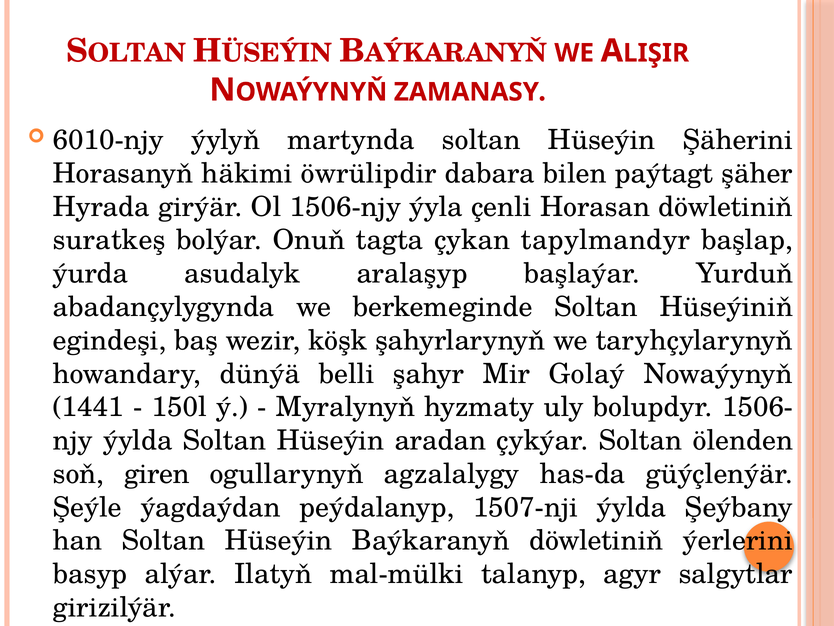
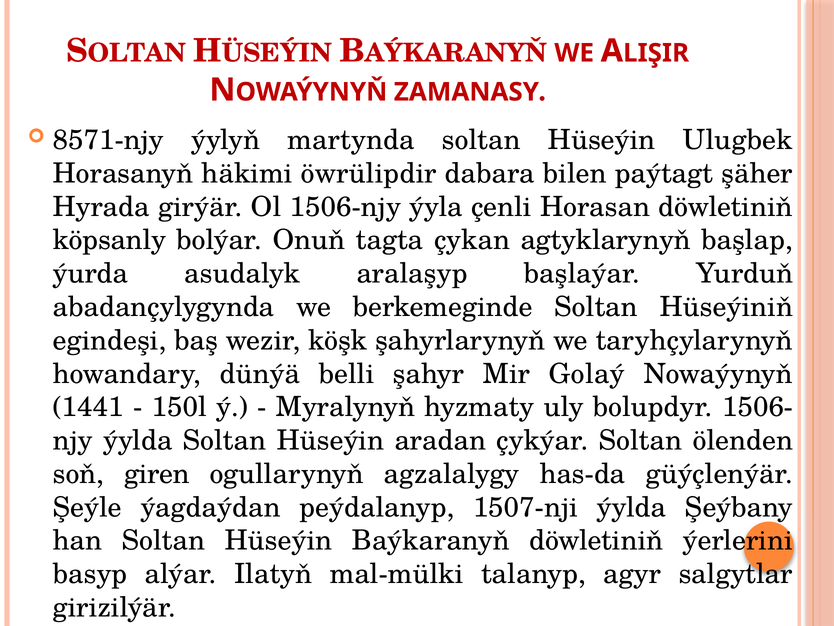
6010-njy: 6010-njy -> 8571-njy
Şäherini: Şäherini -> Ulugbek
suratkeş: suratkeş -> köpsanly
tapylmandyr: tapylmandyr -> agtyklarynyň
